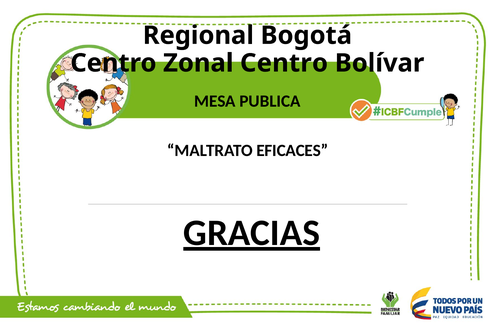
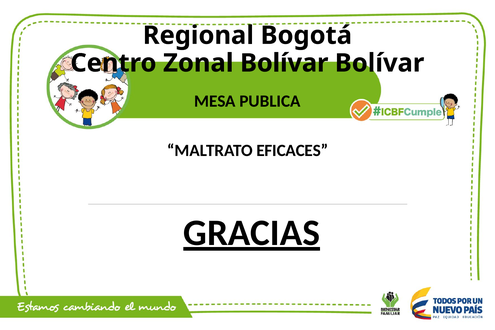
Zonal Centro: Centro -> Bolívar
